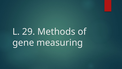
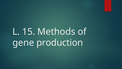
29: 29 -> 15
measuring: measuring -> production
